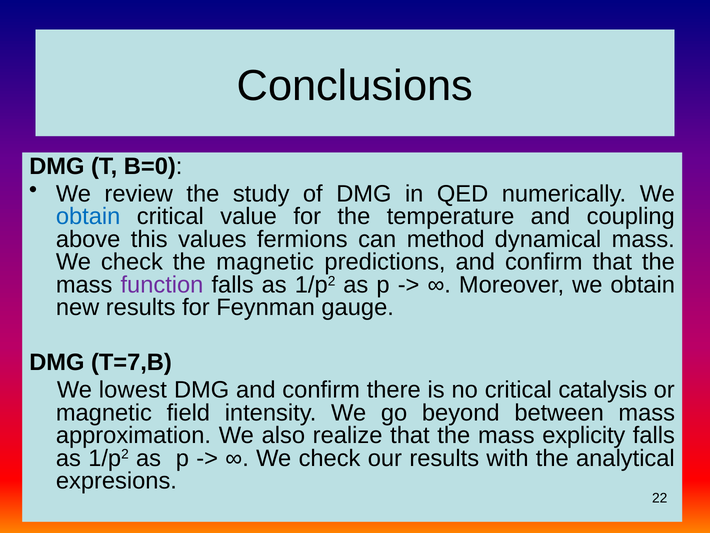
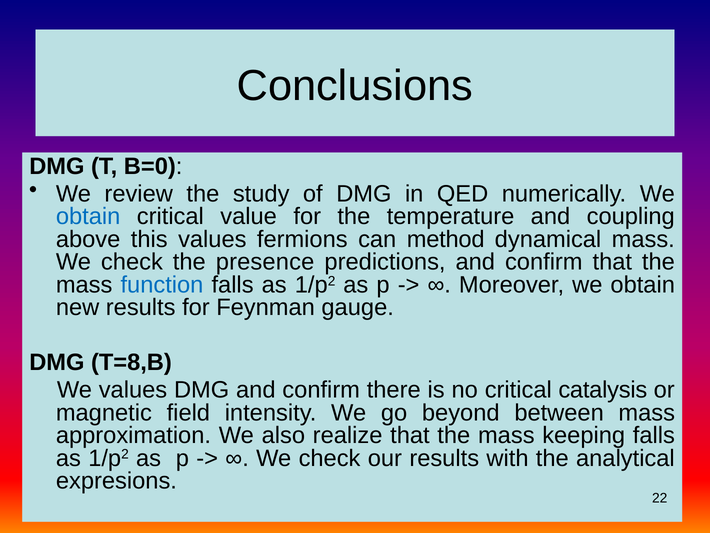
the magnetic: magnetic -> presence
function colour: purple -> blue
T=7,B: T=7,B -> T=8,B
We lowest: lowest -> values
explicity: explicity -> keeping
